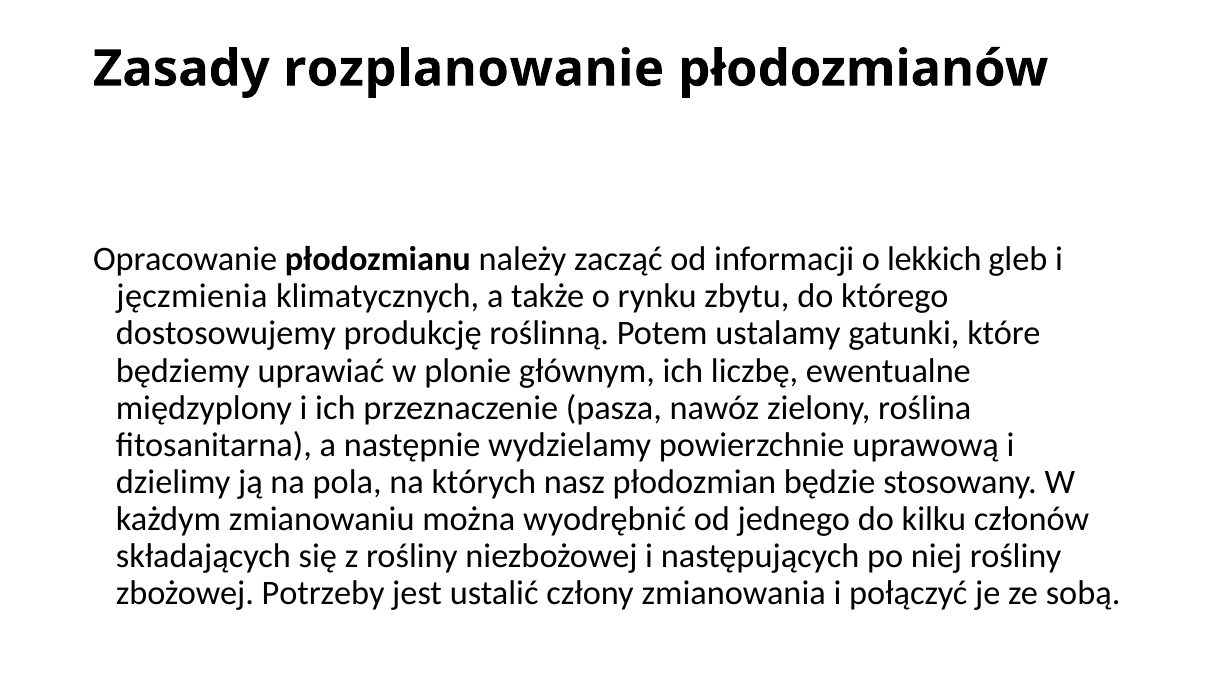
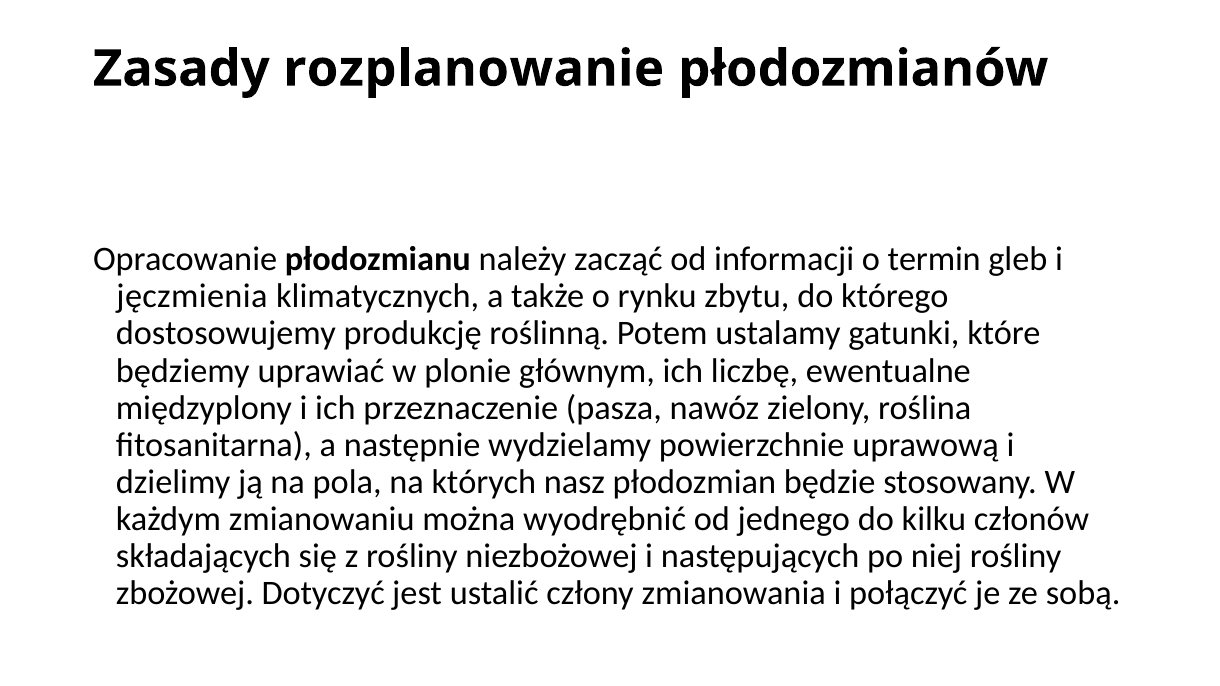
lekkich: lekkich -> termin
Potrzeby: Potrzeby -> Dotyczyć
